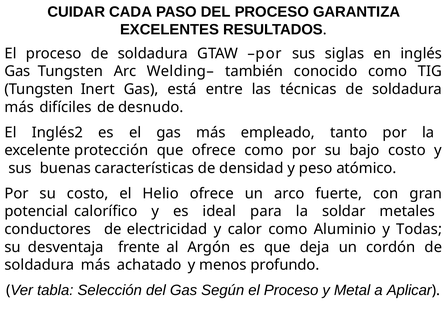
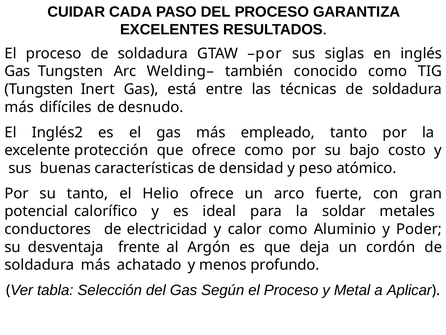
su costo: costo -> tanto
Todas: Todas -> Poder
